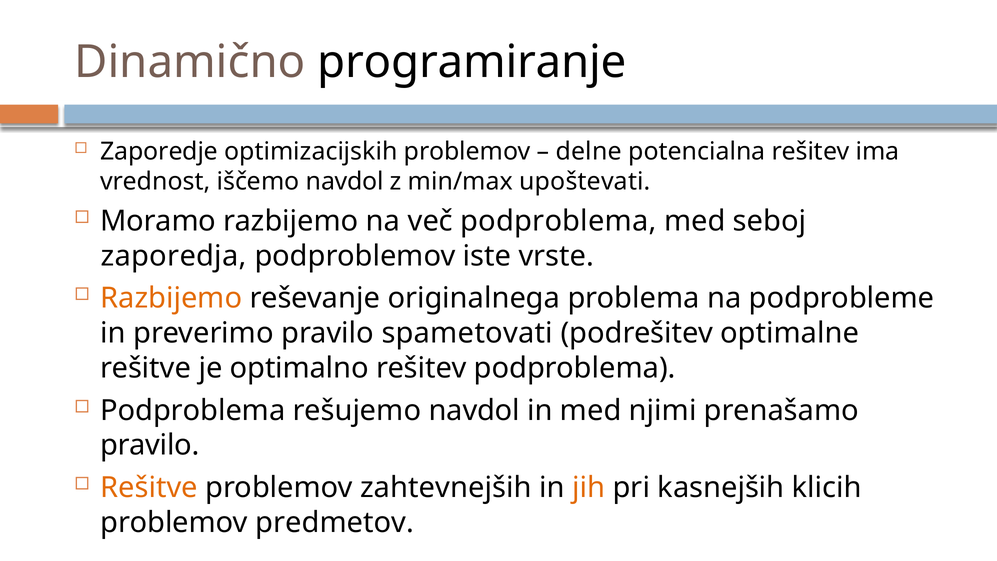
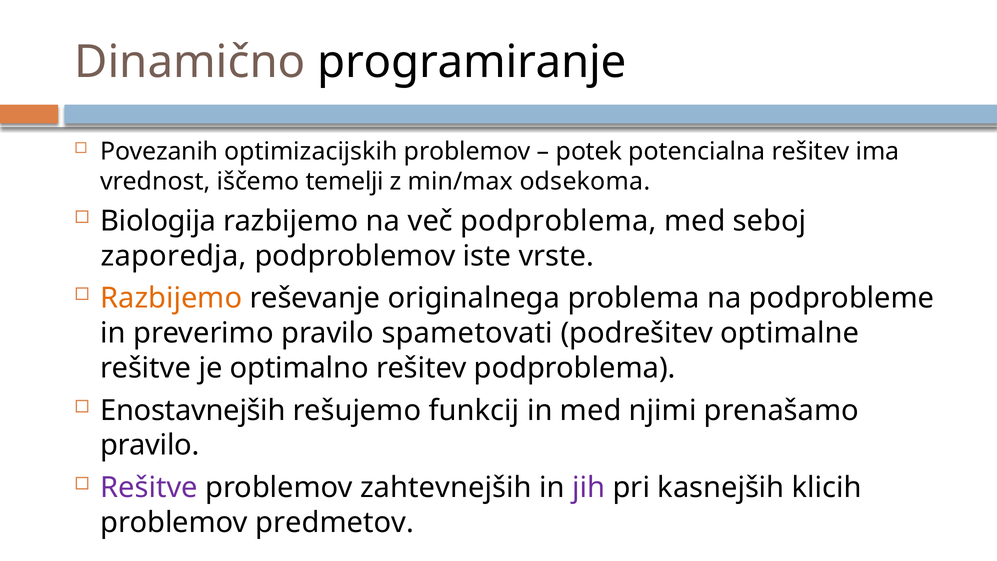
Zaporedje: Zaporedje -> Povezanih
delne: delne -> potek
iščemo navdol: navdol -> temelji
upoštevati: upoštevati -> odsekoma
Moramo: Moramo -> Biologija
Podproblema at (193, 410): Podproblema -> Enostavnejših
rešujemo navdol: navdol -> funkcij
Rešitve at (149, 487) colour: orange -> purple
jih colour: orange -> purple
